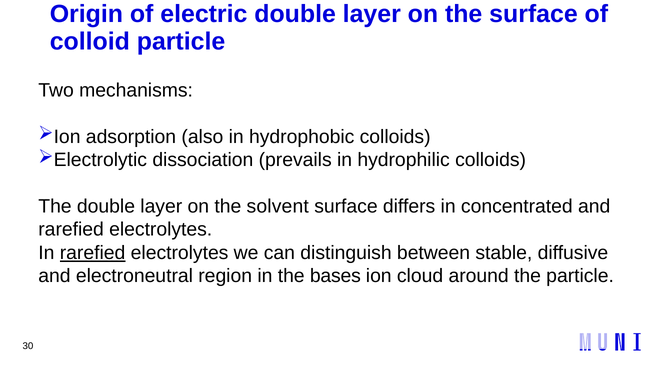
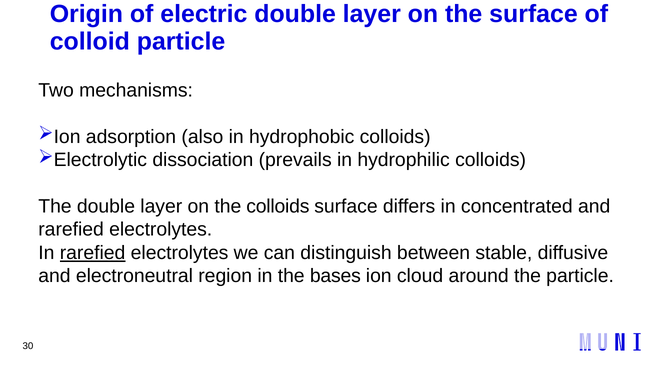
the solvent: solvent -> colloids
